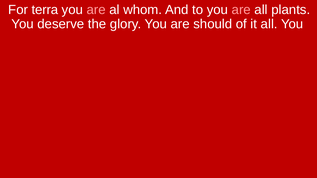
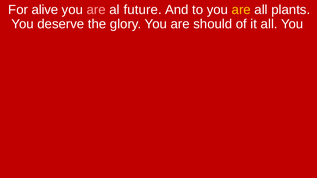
terra: terra -> alive
whom: whom -> future
are at (241, 10) colour: pink -> yellow
